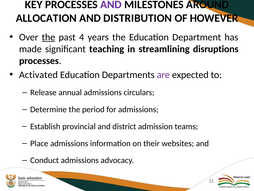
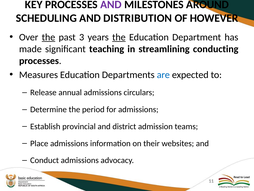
ALLOCATION: ALLOCATION -> SCHEDULING
4: 4 -> 3
the at (119, 37) underline: none -> present
disruptions: disruptions -> conducting
Activated: Activated -> Measures
are colour: purple -> blue
